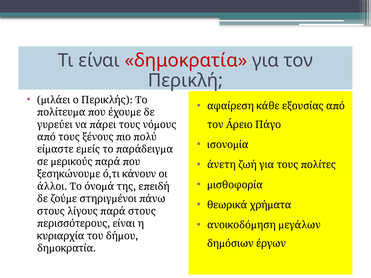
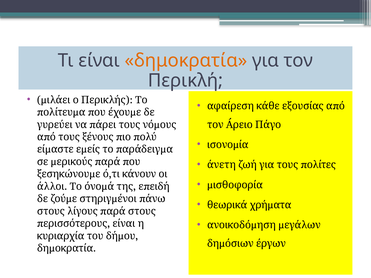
δημοκρατία colour: red -> orange
